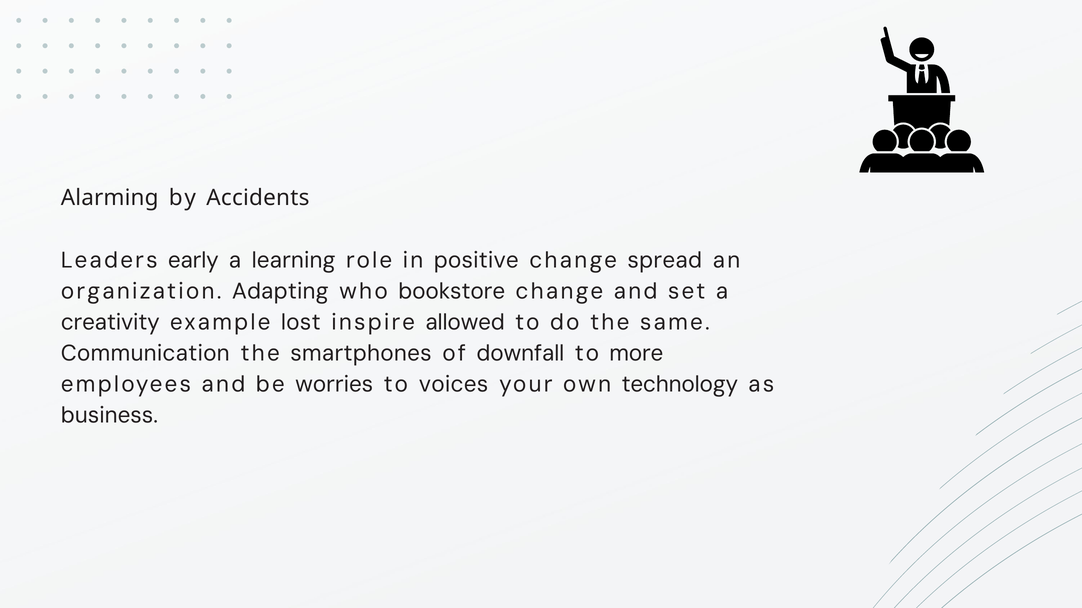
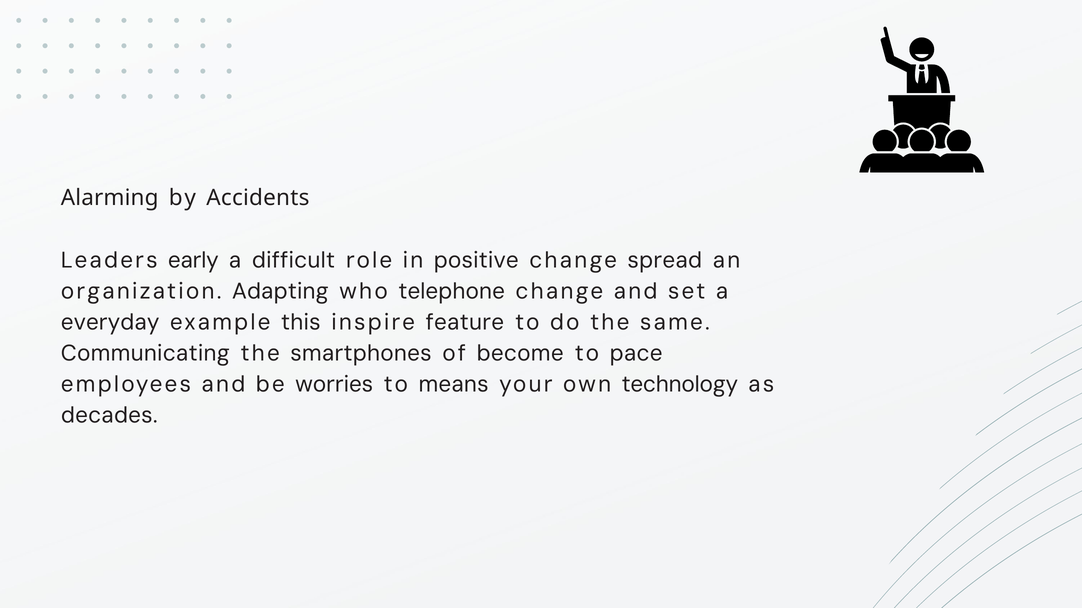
learning: learning -> difficult
bookstore: bookstore -> telephone
creativity: creativity -> everyday
lost: lost -> this
allowed: allowed -> feature
Communication: Communication -> Communicating
downfall: downfall -> become
more: more -> pace
voices: voices -> means
business: business -> decades
